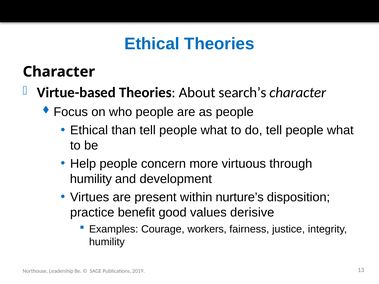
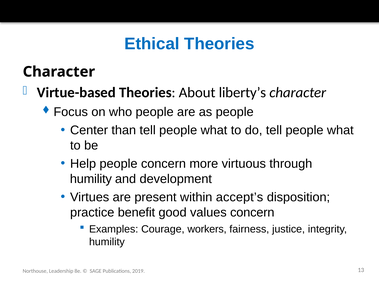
search’s: search’s -> liberty’s
Ethical at (89, 130): Ethical -> Center
nurture’s: nurture’s -> accept’s
values derisive: derisive -> concern
